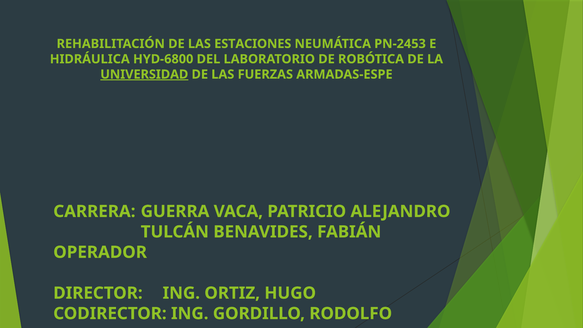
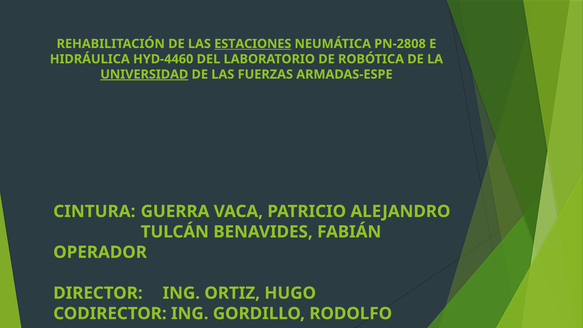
ESTACIONES underline: none -> present
PN-2453: PN-2453 -> PN-2808
HYD-6800: HYD-6800 -> HYD-4460
CARRERA: CARRERA -> CINTURA
